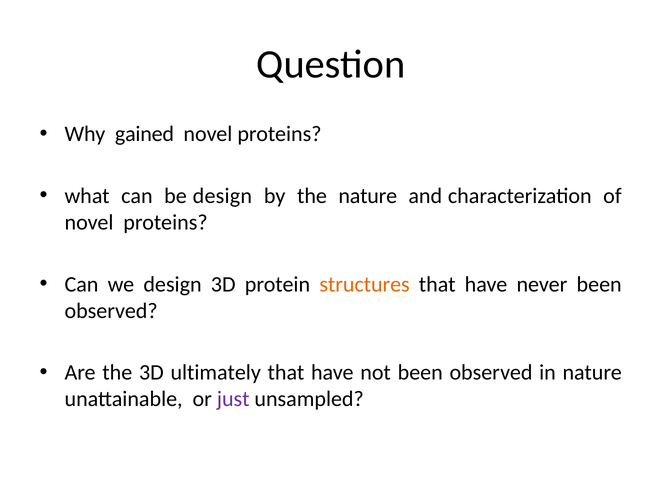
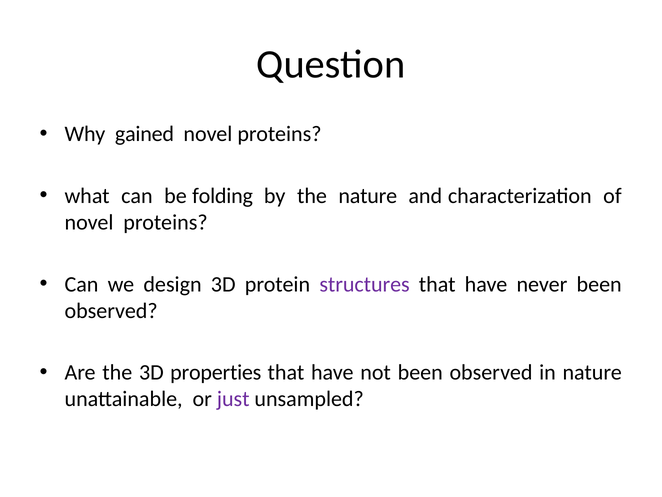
be design: design -> folding
structures colour: orange -> purple
ultimately: ultimately -> properties
